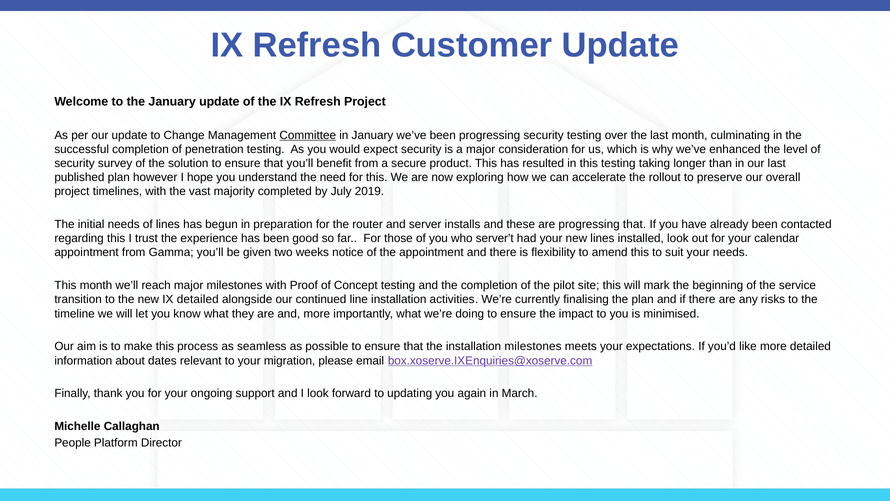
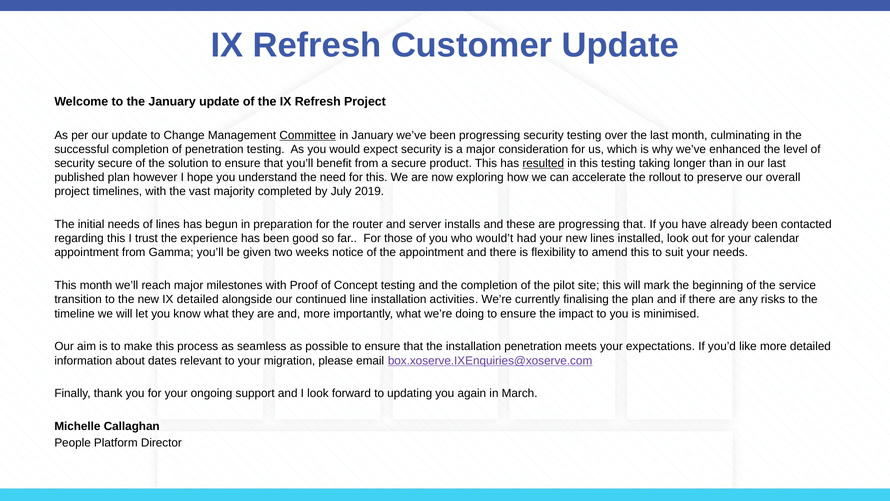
security survey: survey -> secure
resulted underline: none -> present
server’t: server’t -> would’t
installation milestones: milestones -> penetration
